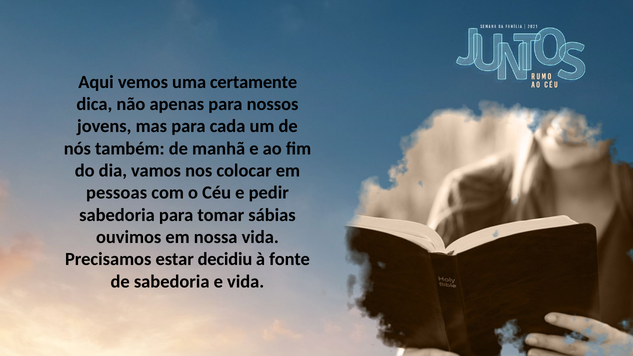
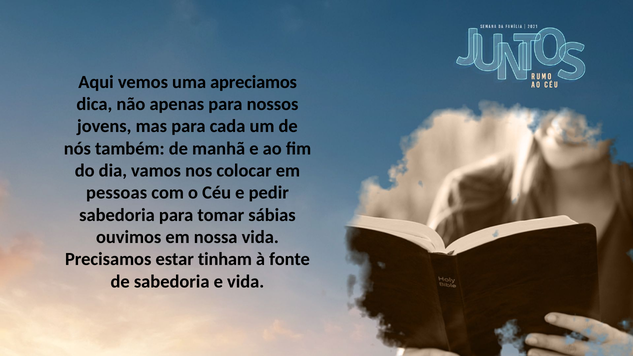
certamente: certamente -> apreciamos
decidiu: decidiu -> tinham
